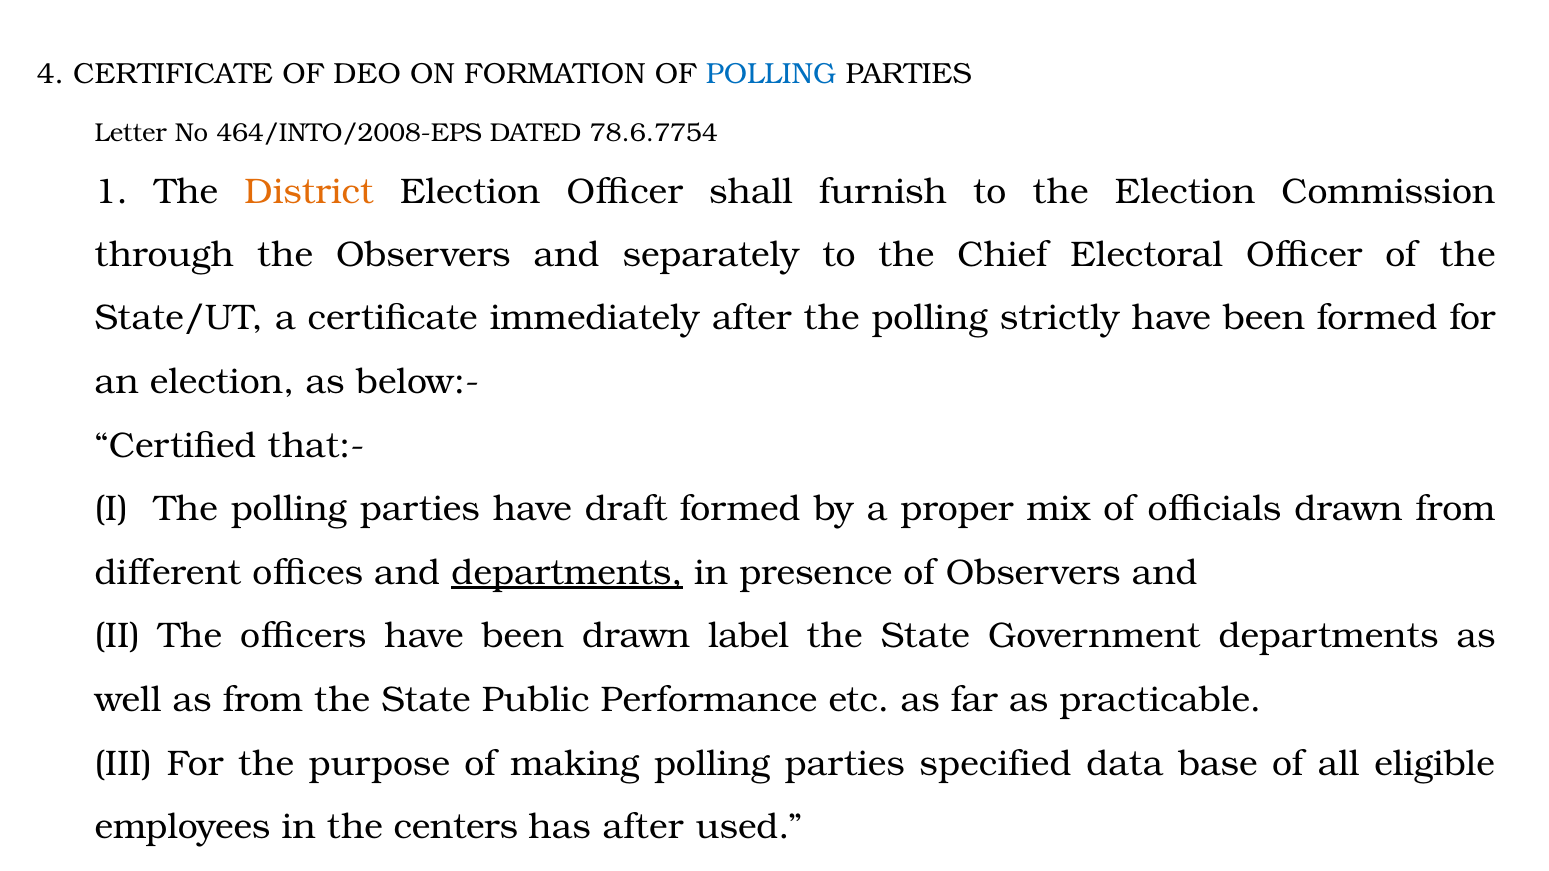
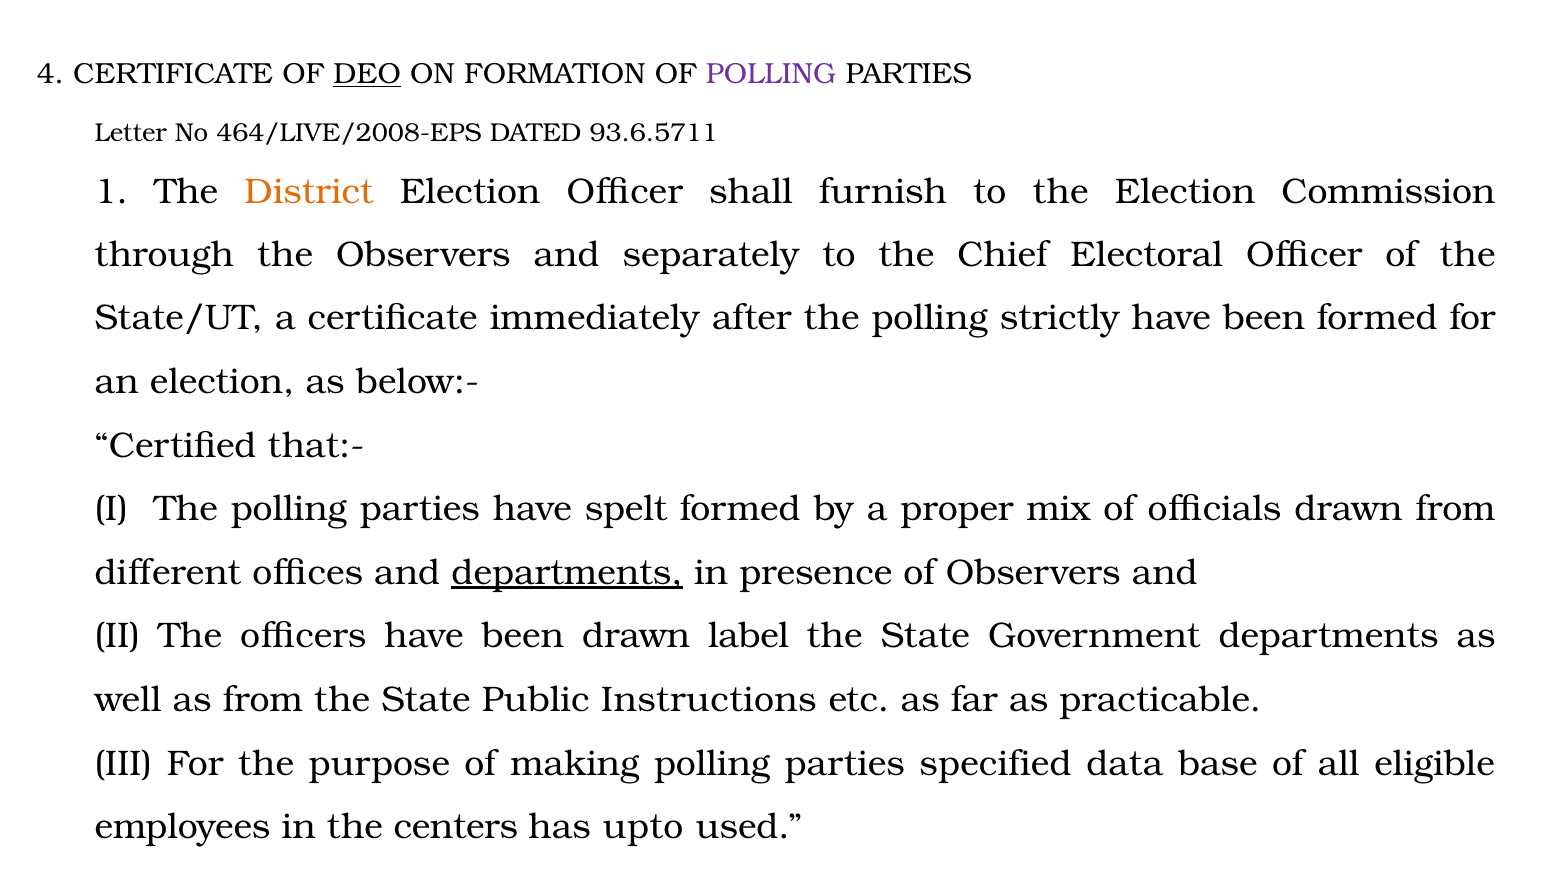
DEO underline: none -> present
POLLING at (771, 74) colour: blue -> purple
464/INTO/2008-EPS: 464/INTO/2008-EPS -> 464/LIVE/2008-EPS
78.6.7754: 78.6.7754 -> 93.6.5711
draft: draft -> spelt
Performance: Performance -> Instructions
has after: after -> upto
